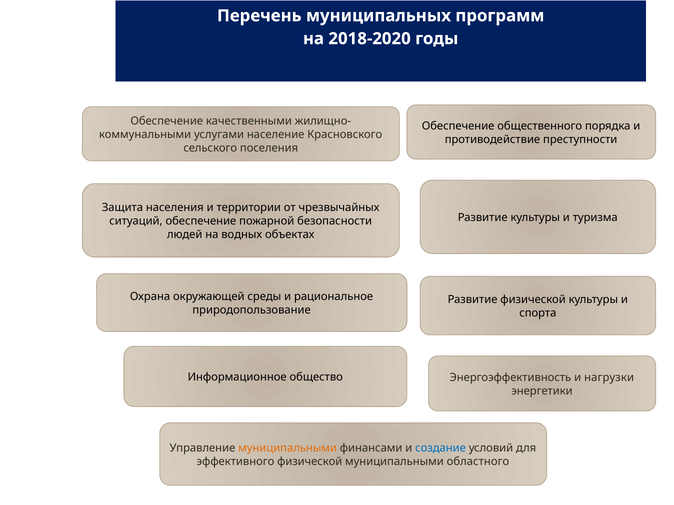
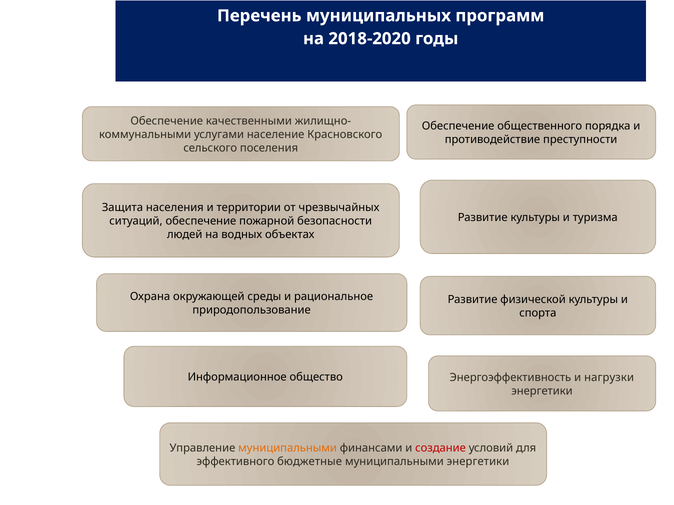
создание colour: blue -> red
эффективного физической: физической -> бюджетные
муниципальными областного: областного -> энергетики
